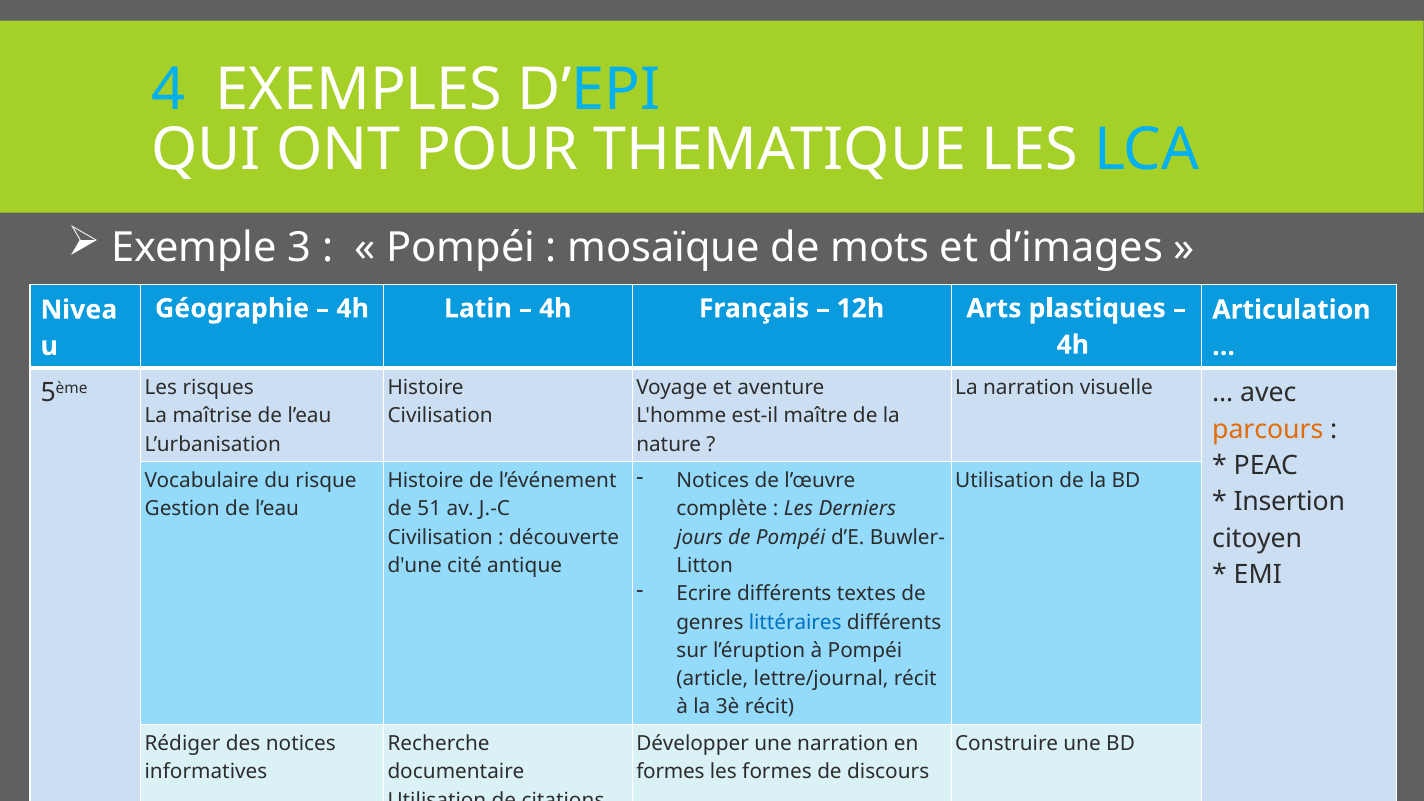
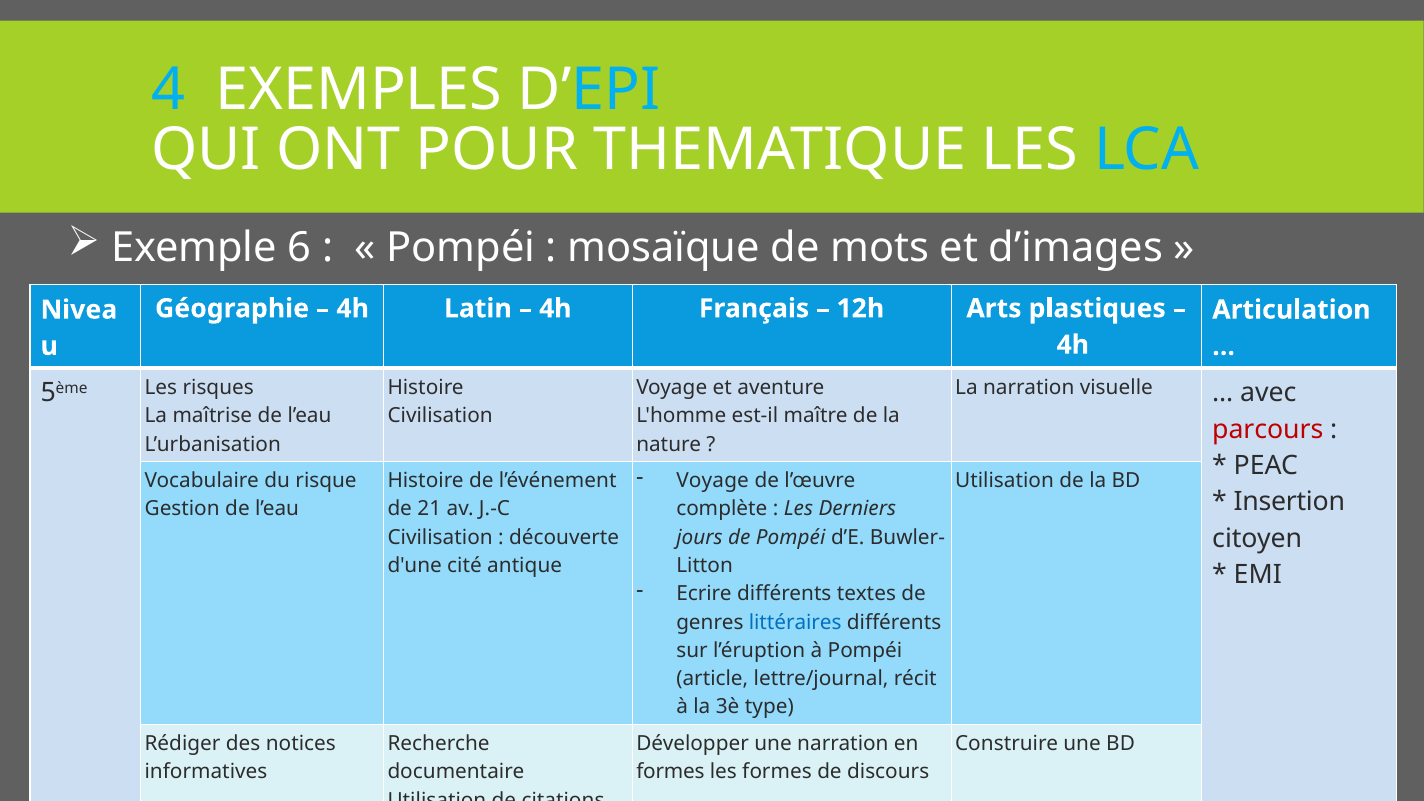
3: 3 -> 6
parcours colour: orange -> red
Notices at (713, 481): Notices -> Voyage
51: 51 -> 21
3è récit: récit -> type
